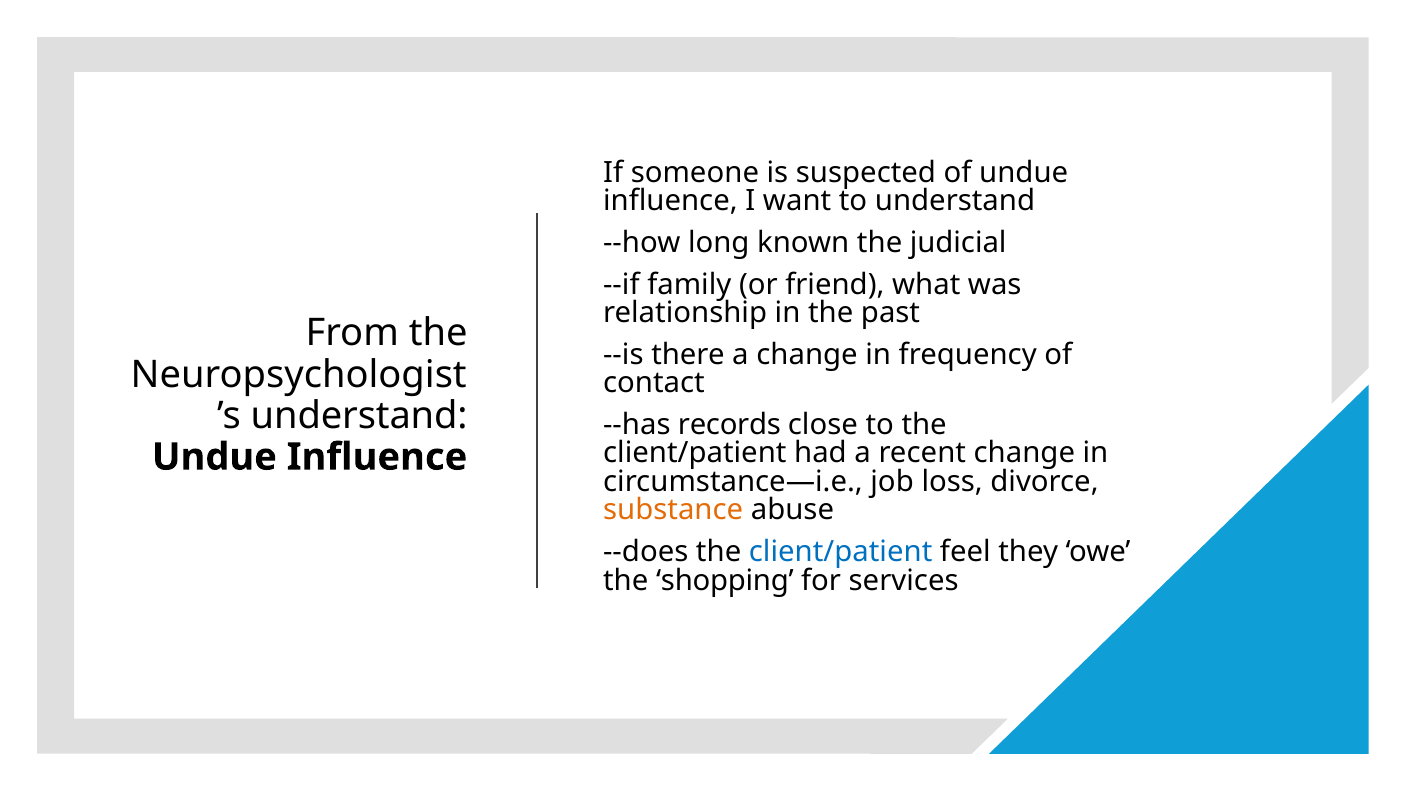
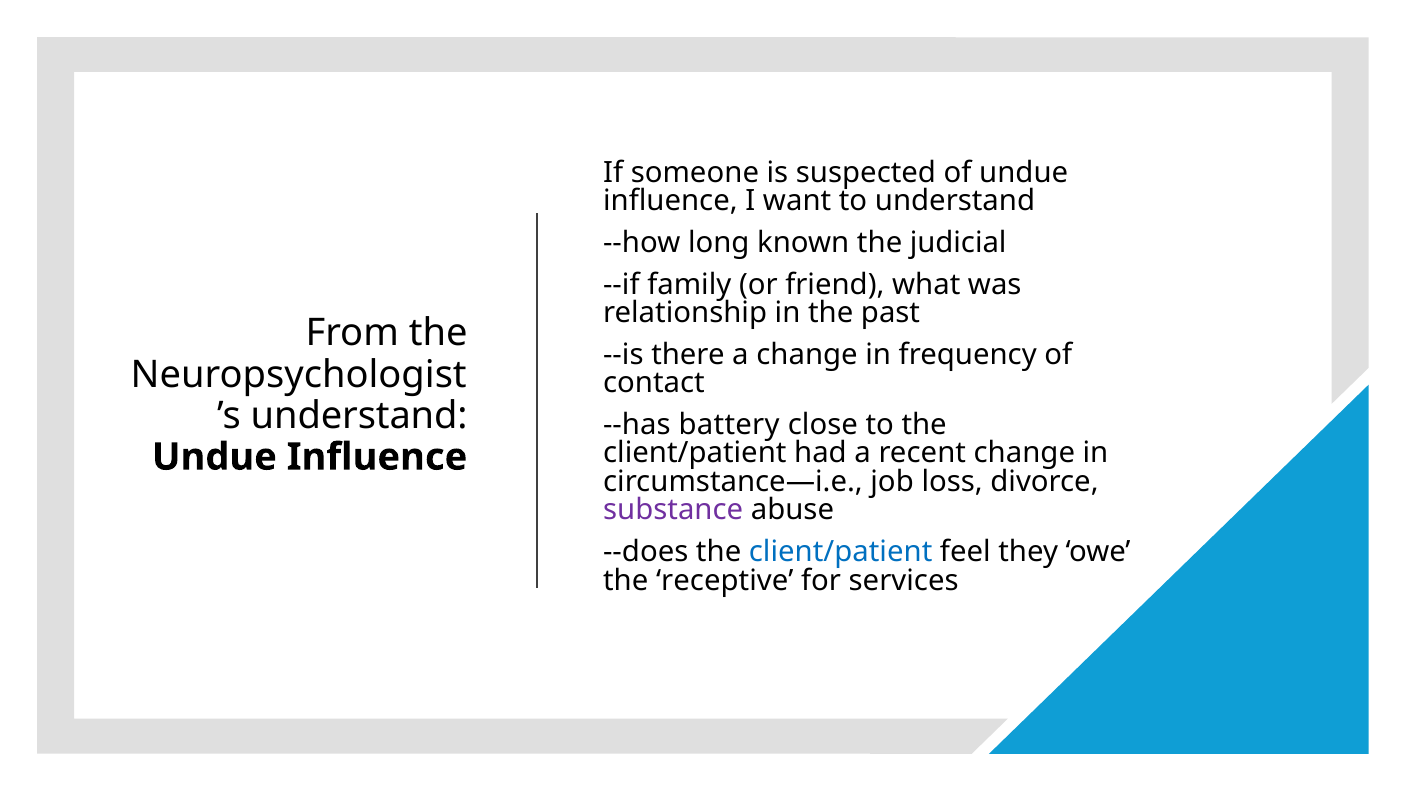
records: records -> battery
substance colour: orange -> purple
shopping: shopping -> receptive
